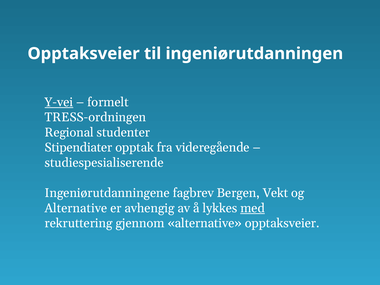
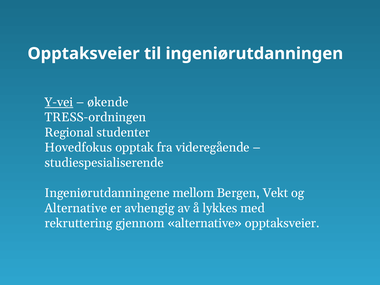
formelt: formelt -> økende
Stipendiater: Stipendiater -> Hovedfokus
fagbrev: fagbrev -> mellom
med underline: present -> none
